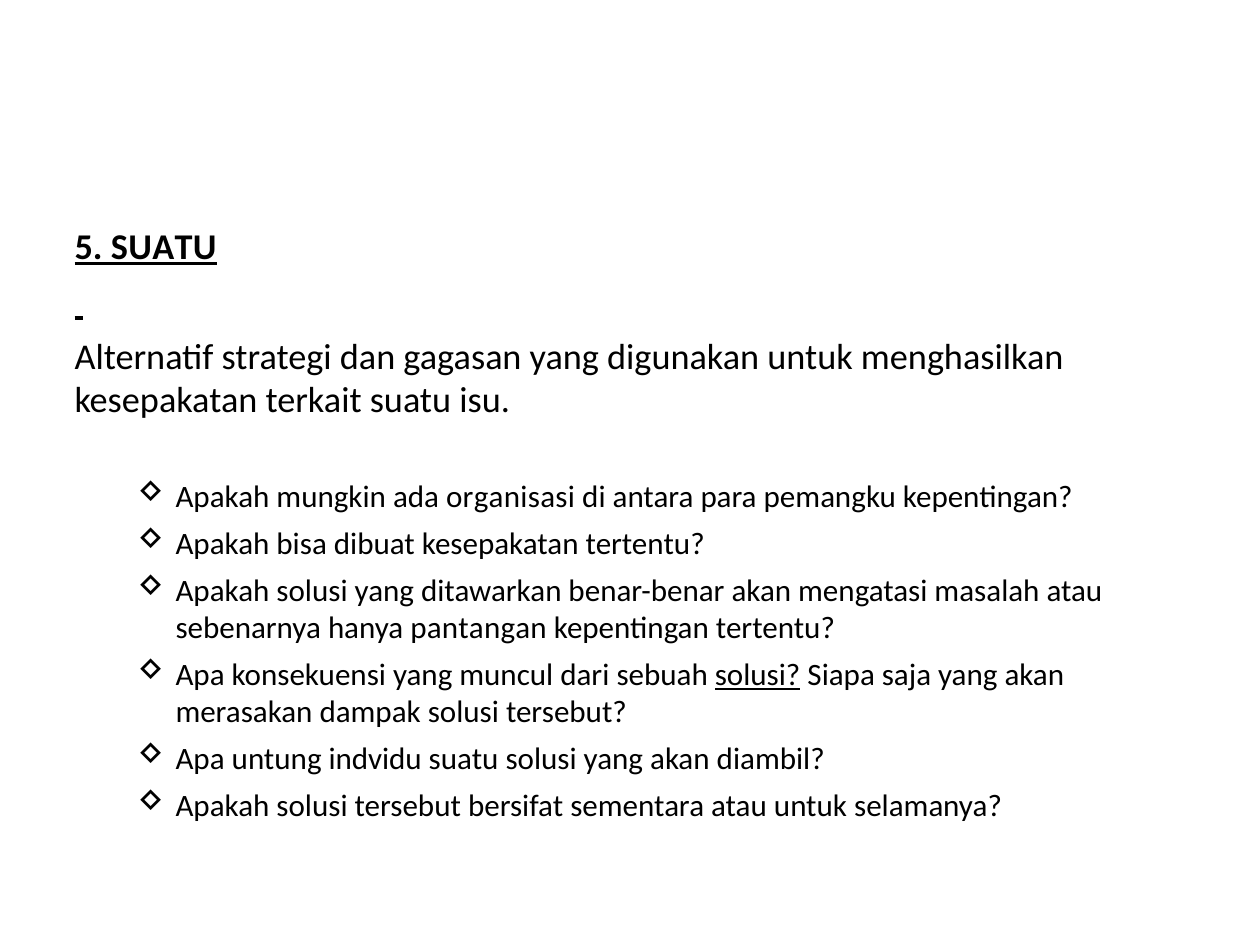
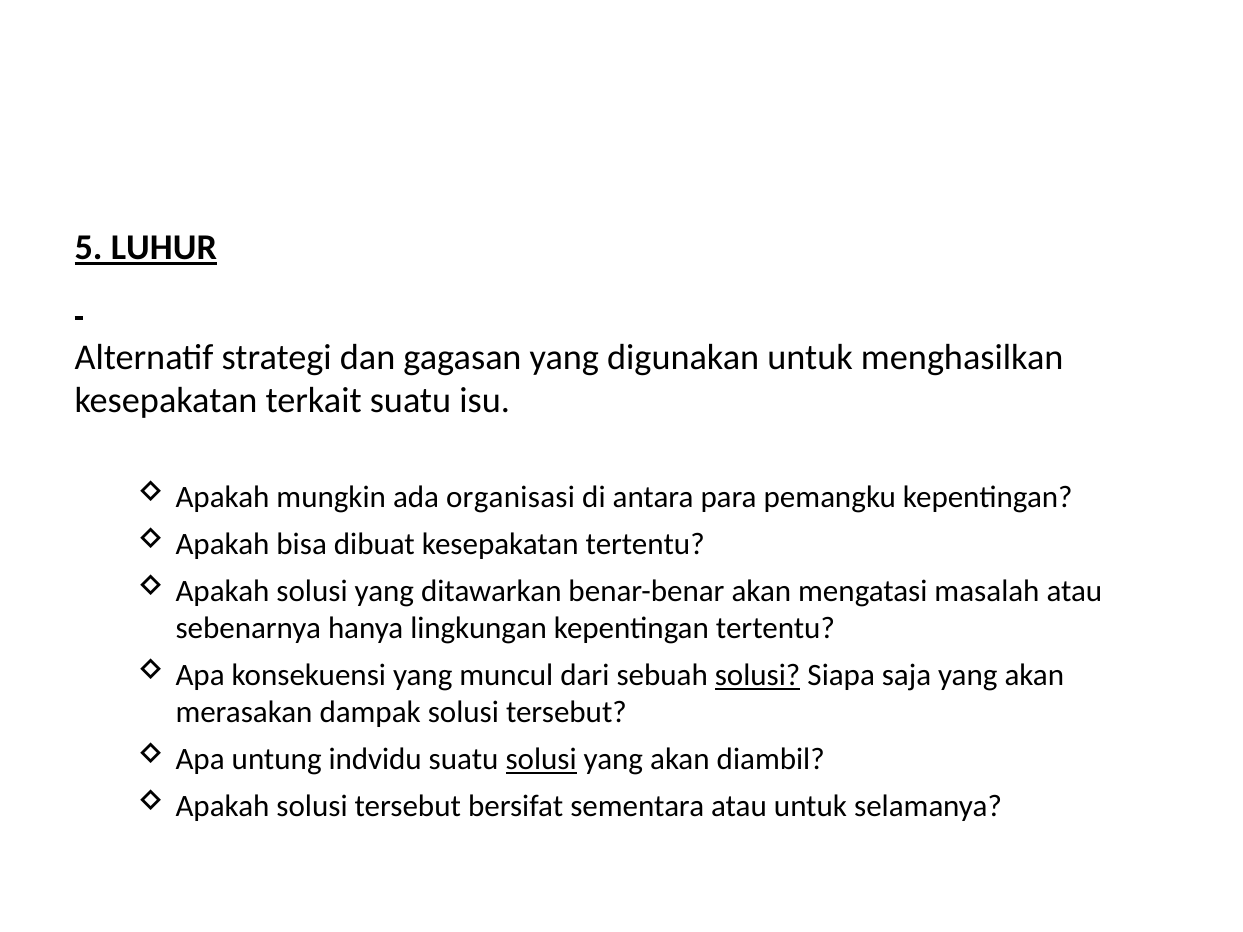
5 SUATU: SUATU -> LUHUR
pantangan: pantangan -> lingkungan
solusi at (541, 760) underline: none -> present
